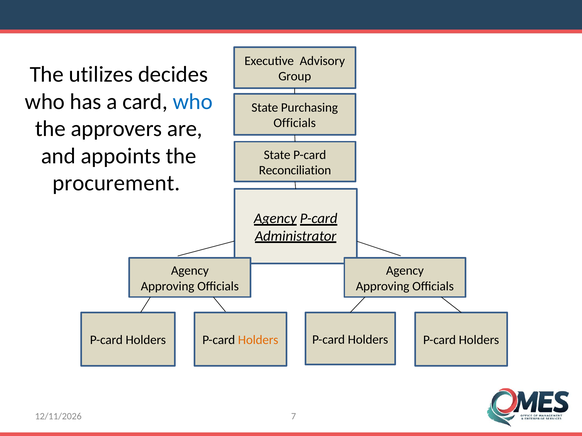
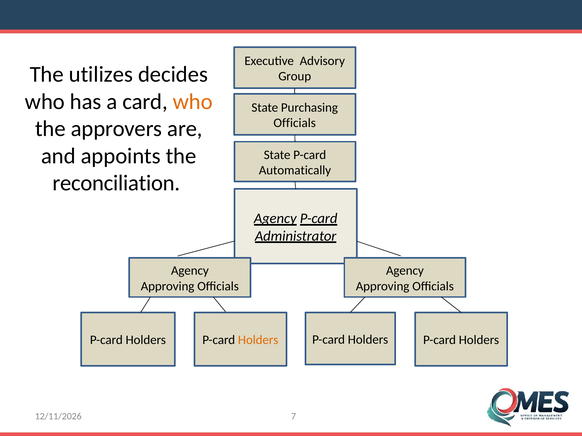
who at (193, 102) colour: blue -> orange
Reconciliation: Reconciliation -> Automatically
procurement: procurement -> reconciliation
